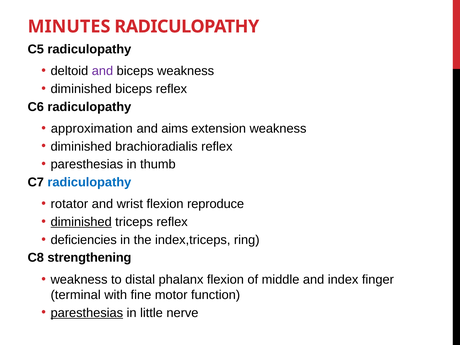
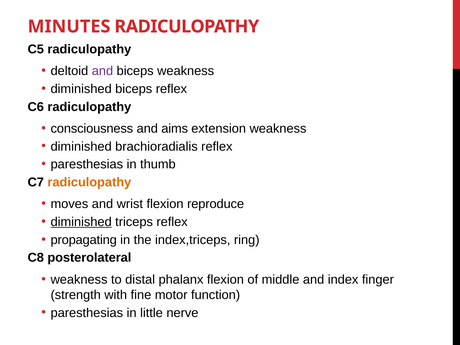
approximation: approximation -> consciousness
radiculopathy at (89, 182) colour: blue -> orange
rotator: rotator -> moves
deficiencies: deficiencies -> propagating
strengthening: strengthening -> posterolateral
terminal: terminal -> strength
paresthesias at (87, 313) underline: present -> none
